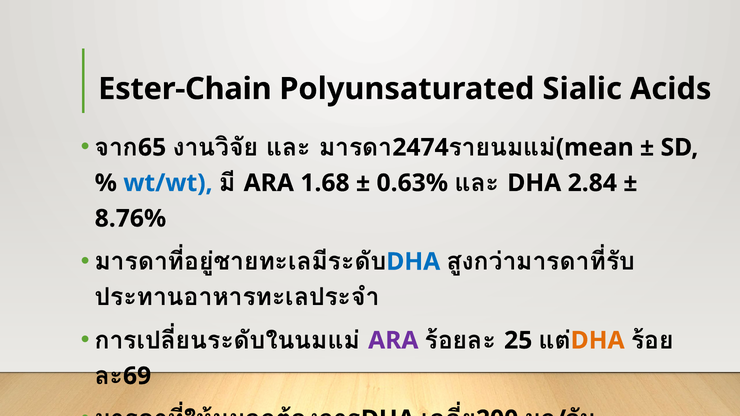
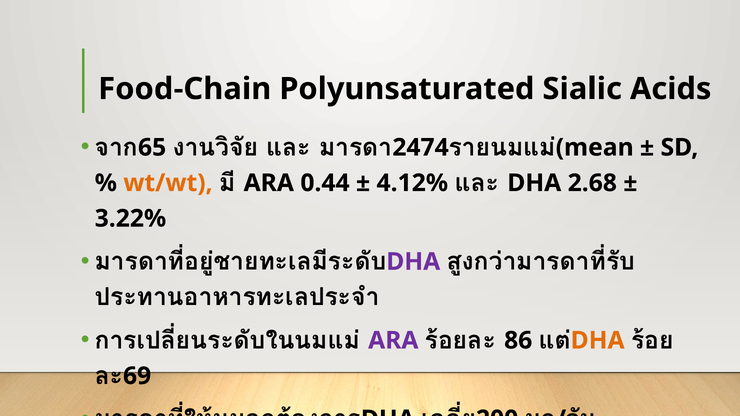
Ester-Chain: Ester-Chain -> Food-Chain
wt/wt colour: blue -> orange
1.68: 1.68 -> 0.44
0.63%: 0.63% -> 4.12%
2.84: 2.84 -> 2.68
8.76%: 8.76% -> 3.22%
DHA at (413, 262) colour: blue -> purple
25: 25 -> 86
